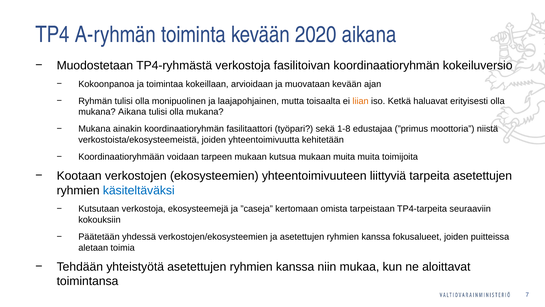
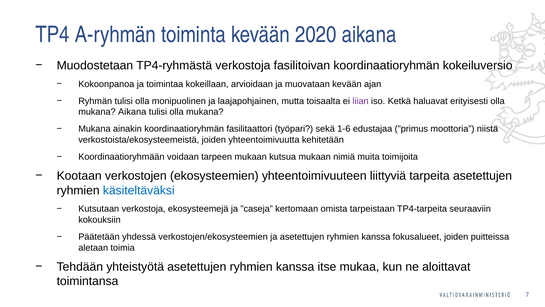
liian colour: orange -> purple
1-8: 1-8 -> 1-6
mukaan muita: muita -> nimiä
niin: niin -> itse
